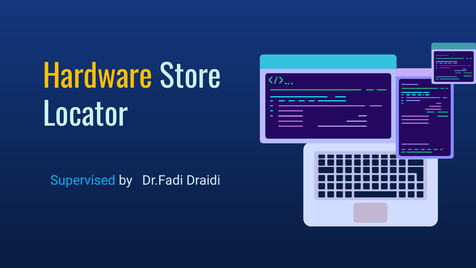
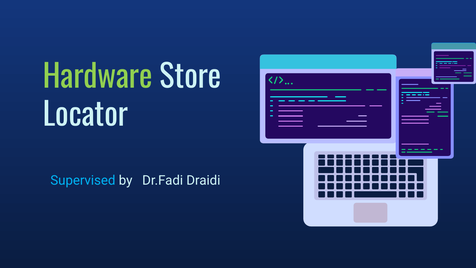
Hardware colour: yellow -> light green
